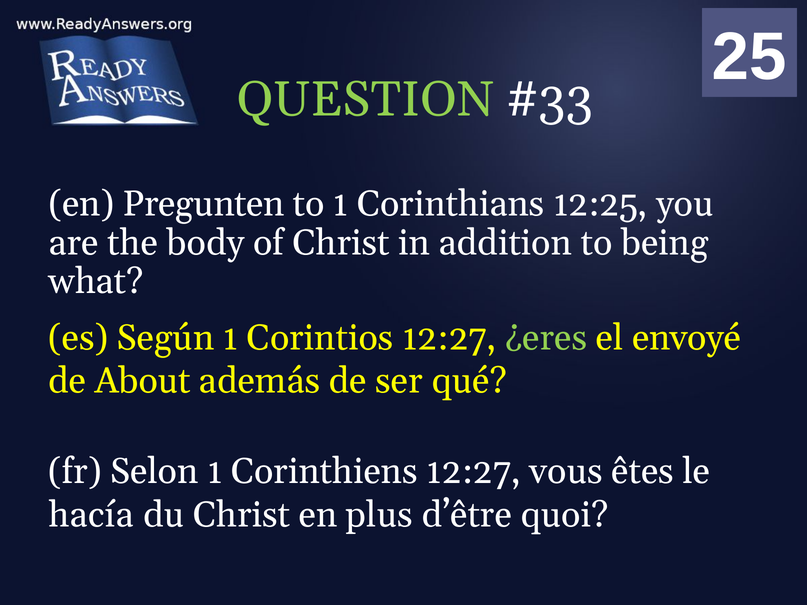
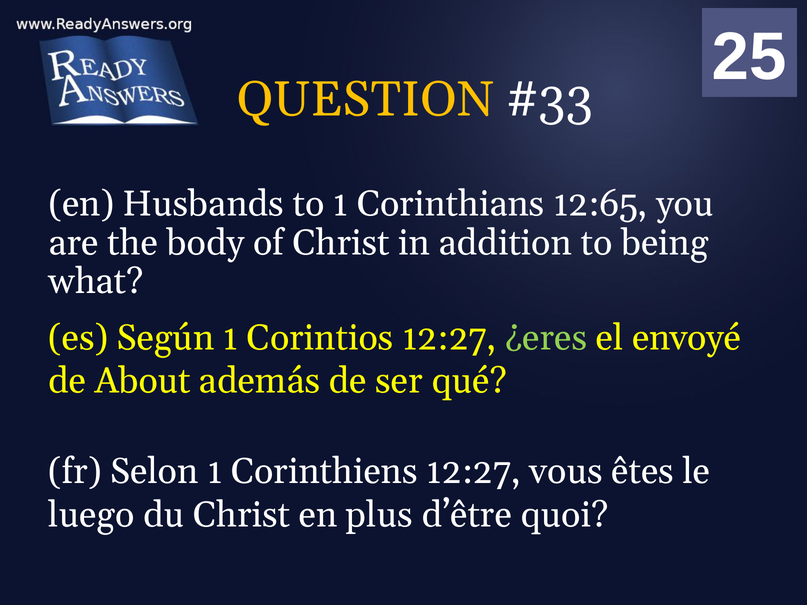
QUESTION colour: light green -> yellow
Pregunten: Pregunten -> Husbands
12:25: 12:25 -> 12:65
hacía: hacía -> luego
